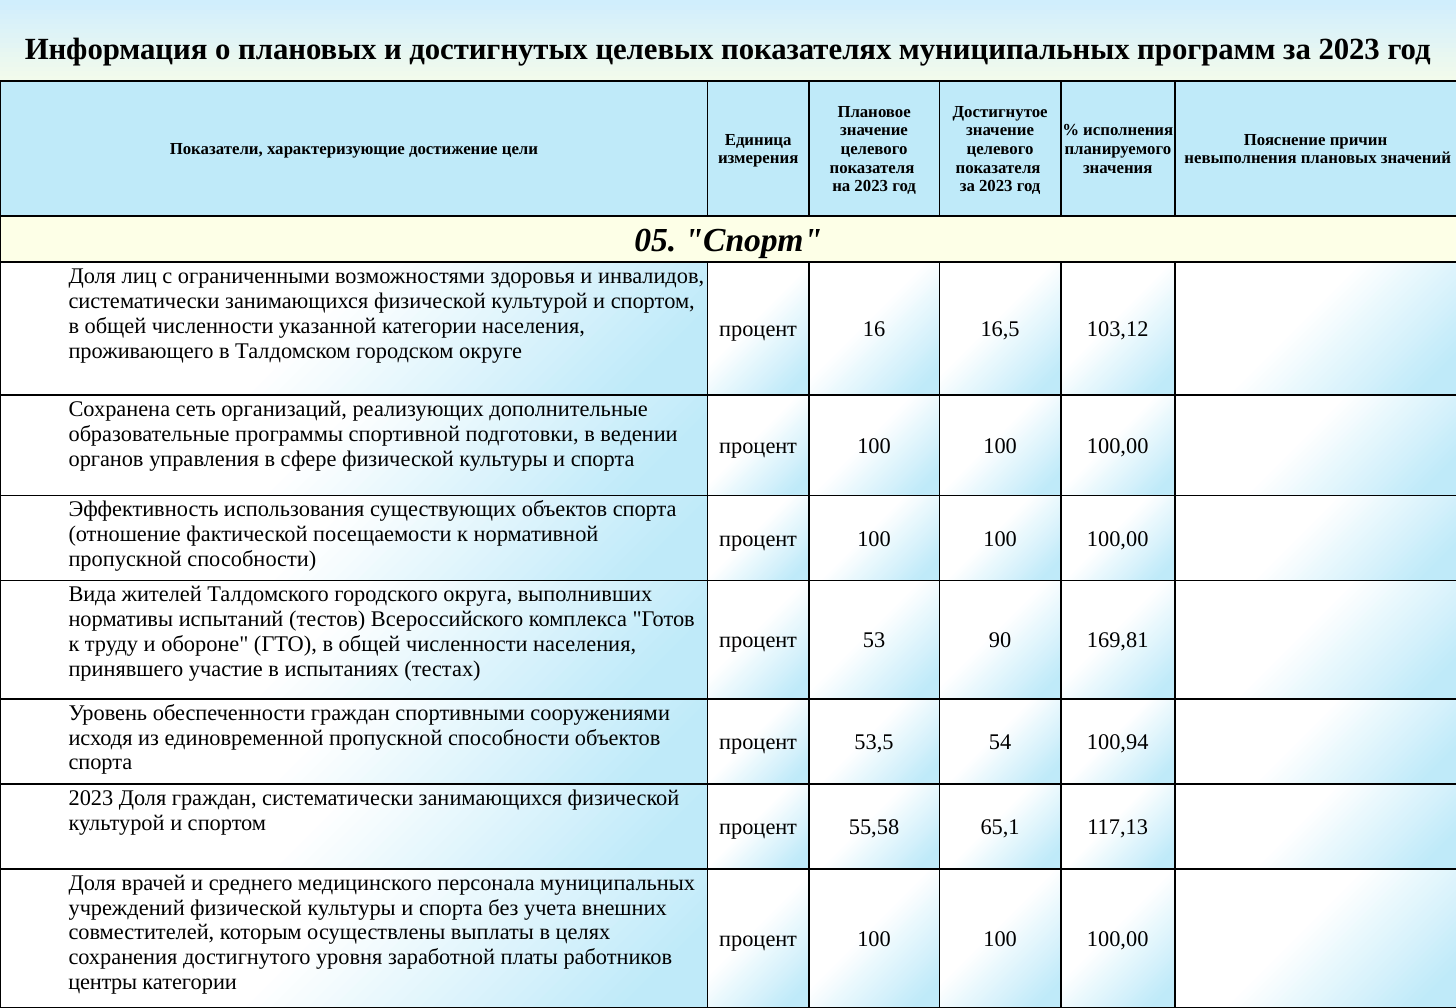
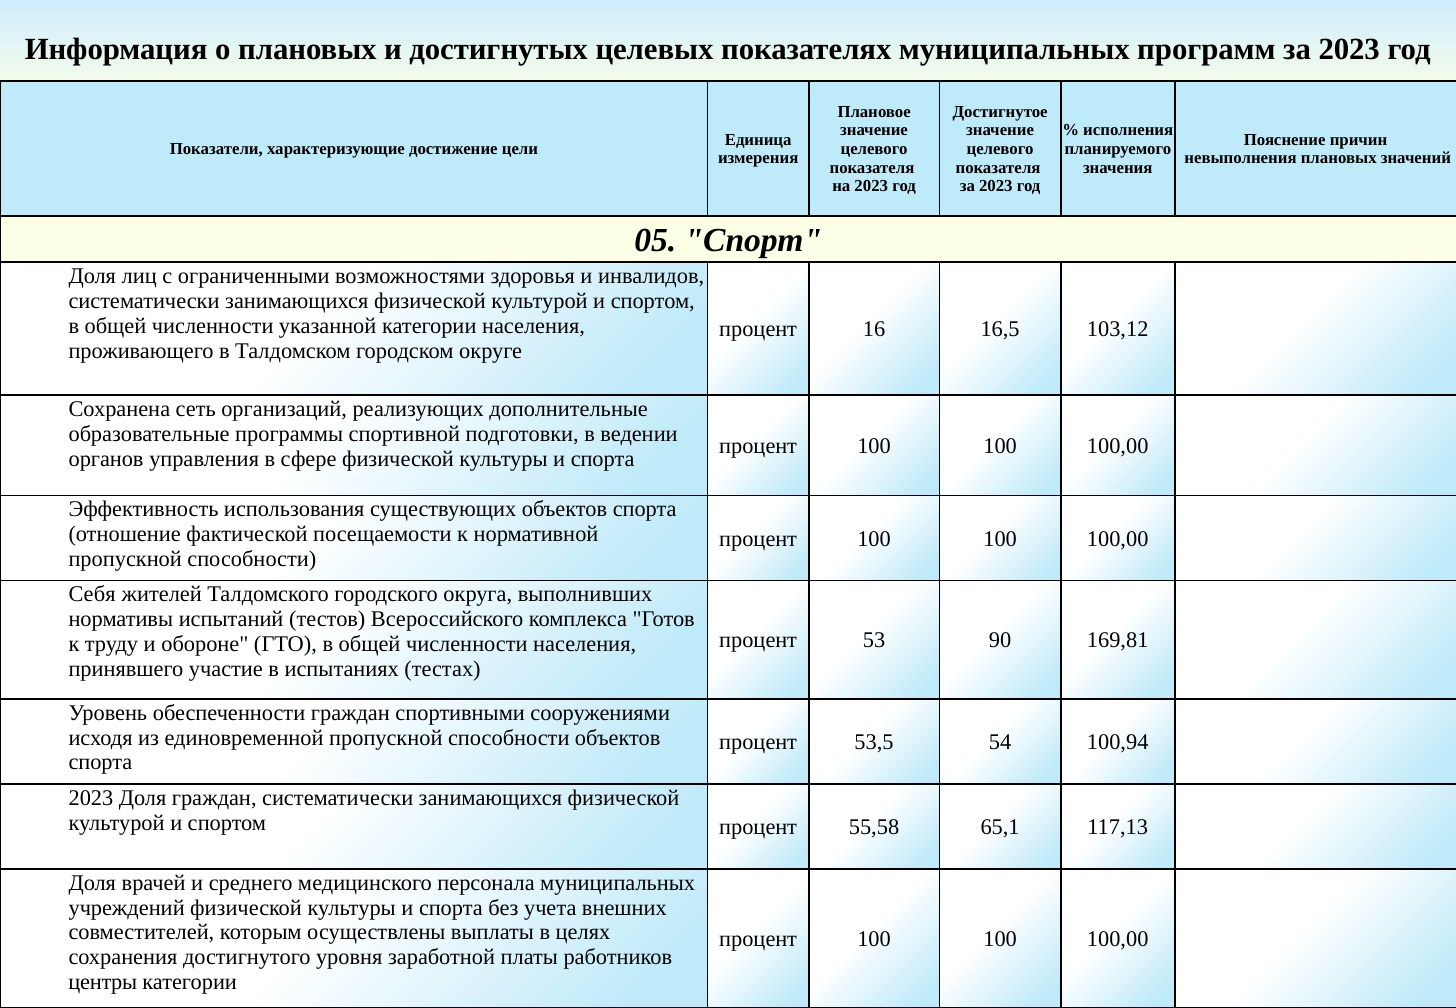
Вида: Вида -> Себя
